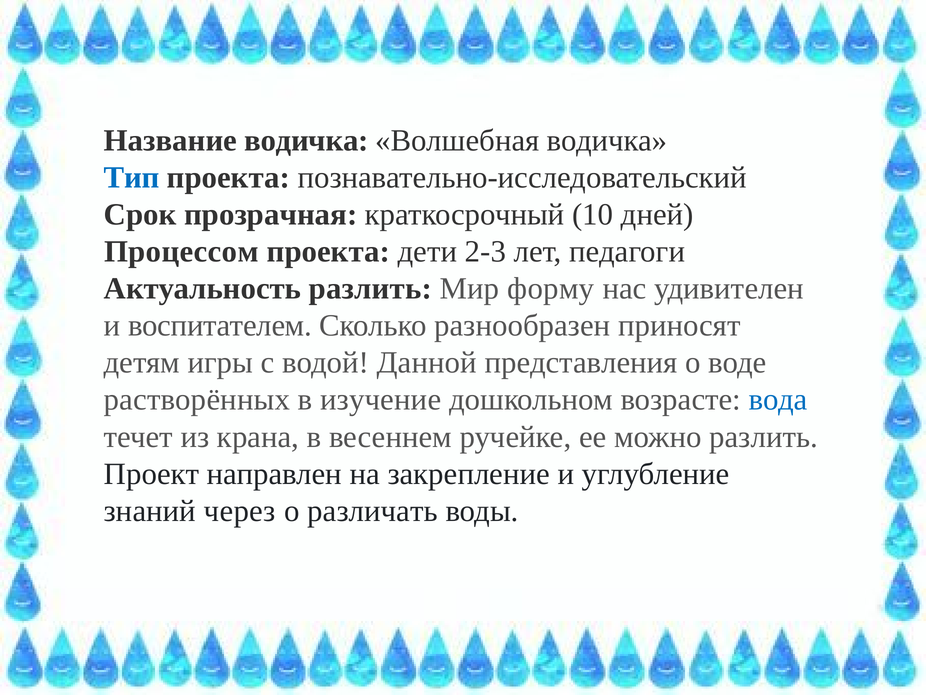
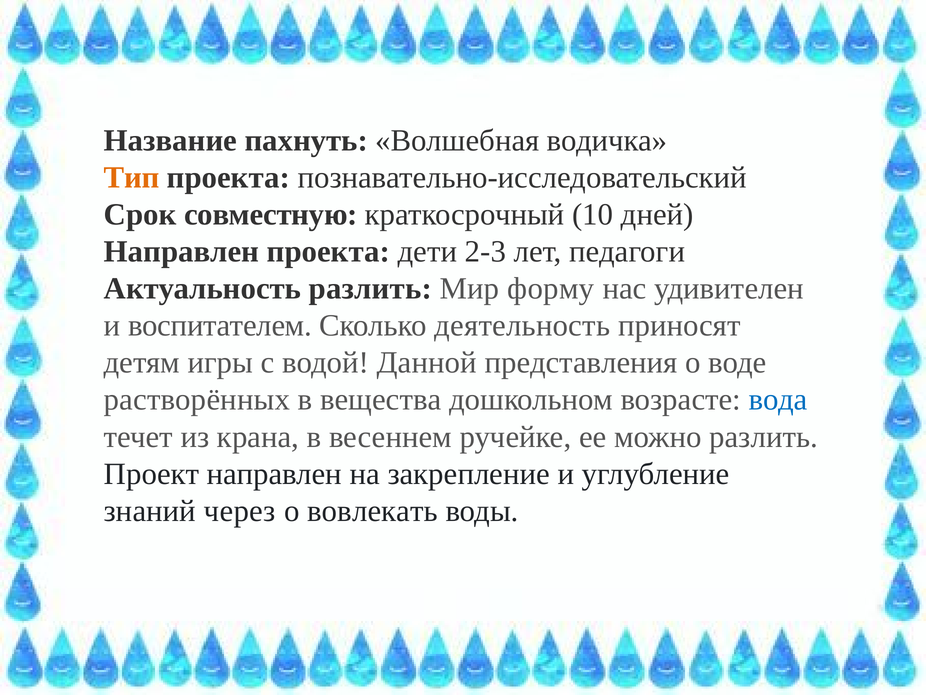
Название водичка: водичка -> пахнуть
Тип colour: blue -> orange
прозрачная: прозрачная -> совместную
Процессом at (181, 251): Процессом -> Направлен
разнообразен: разнообразен -> деятельность
изучение: изучение -> вещества
различать: различать -> вовлекать
